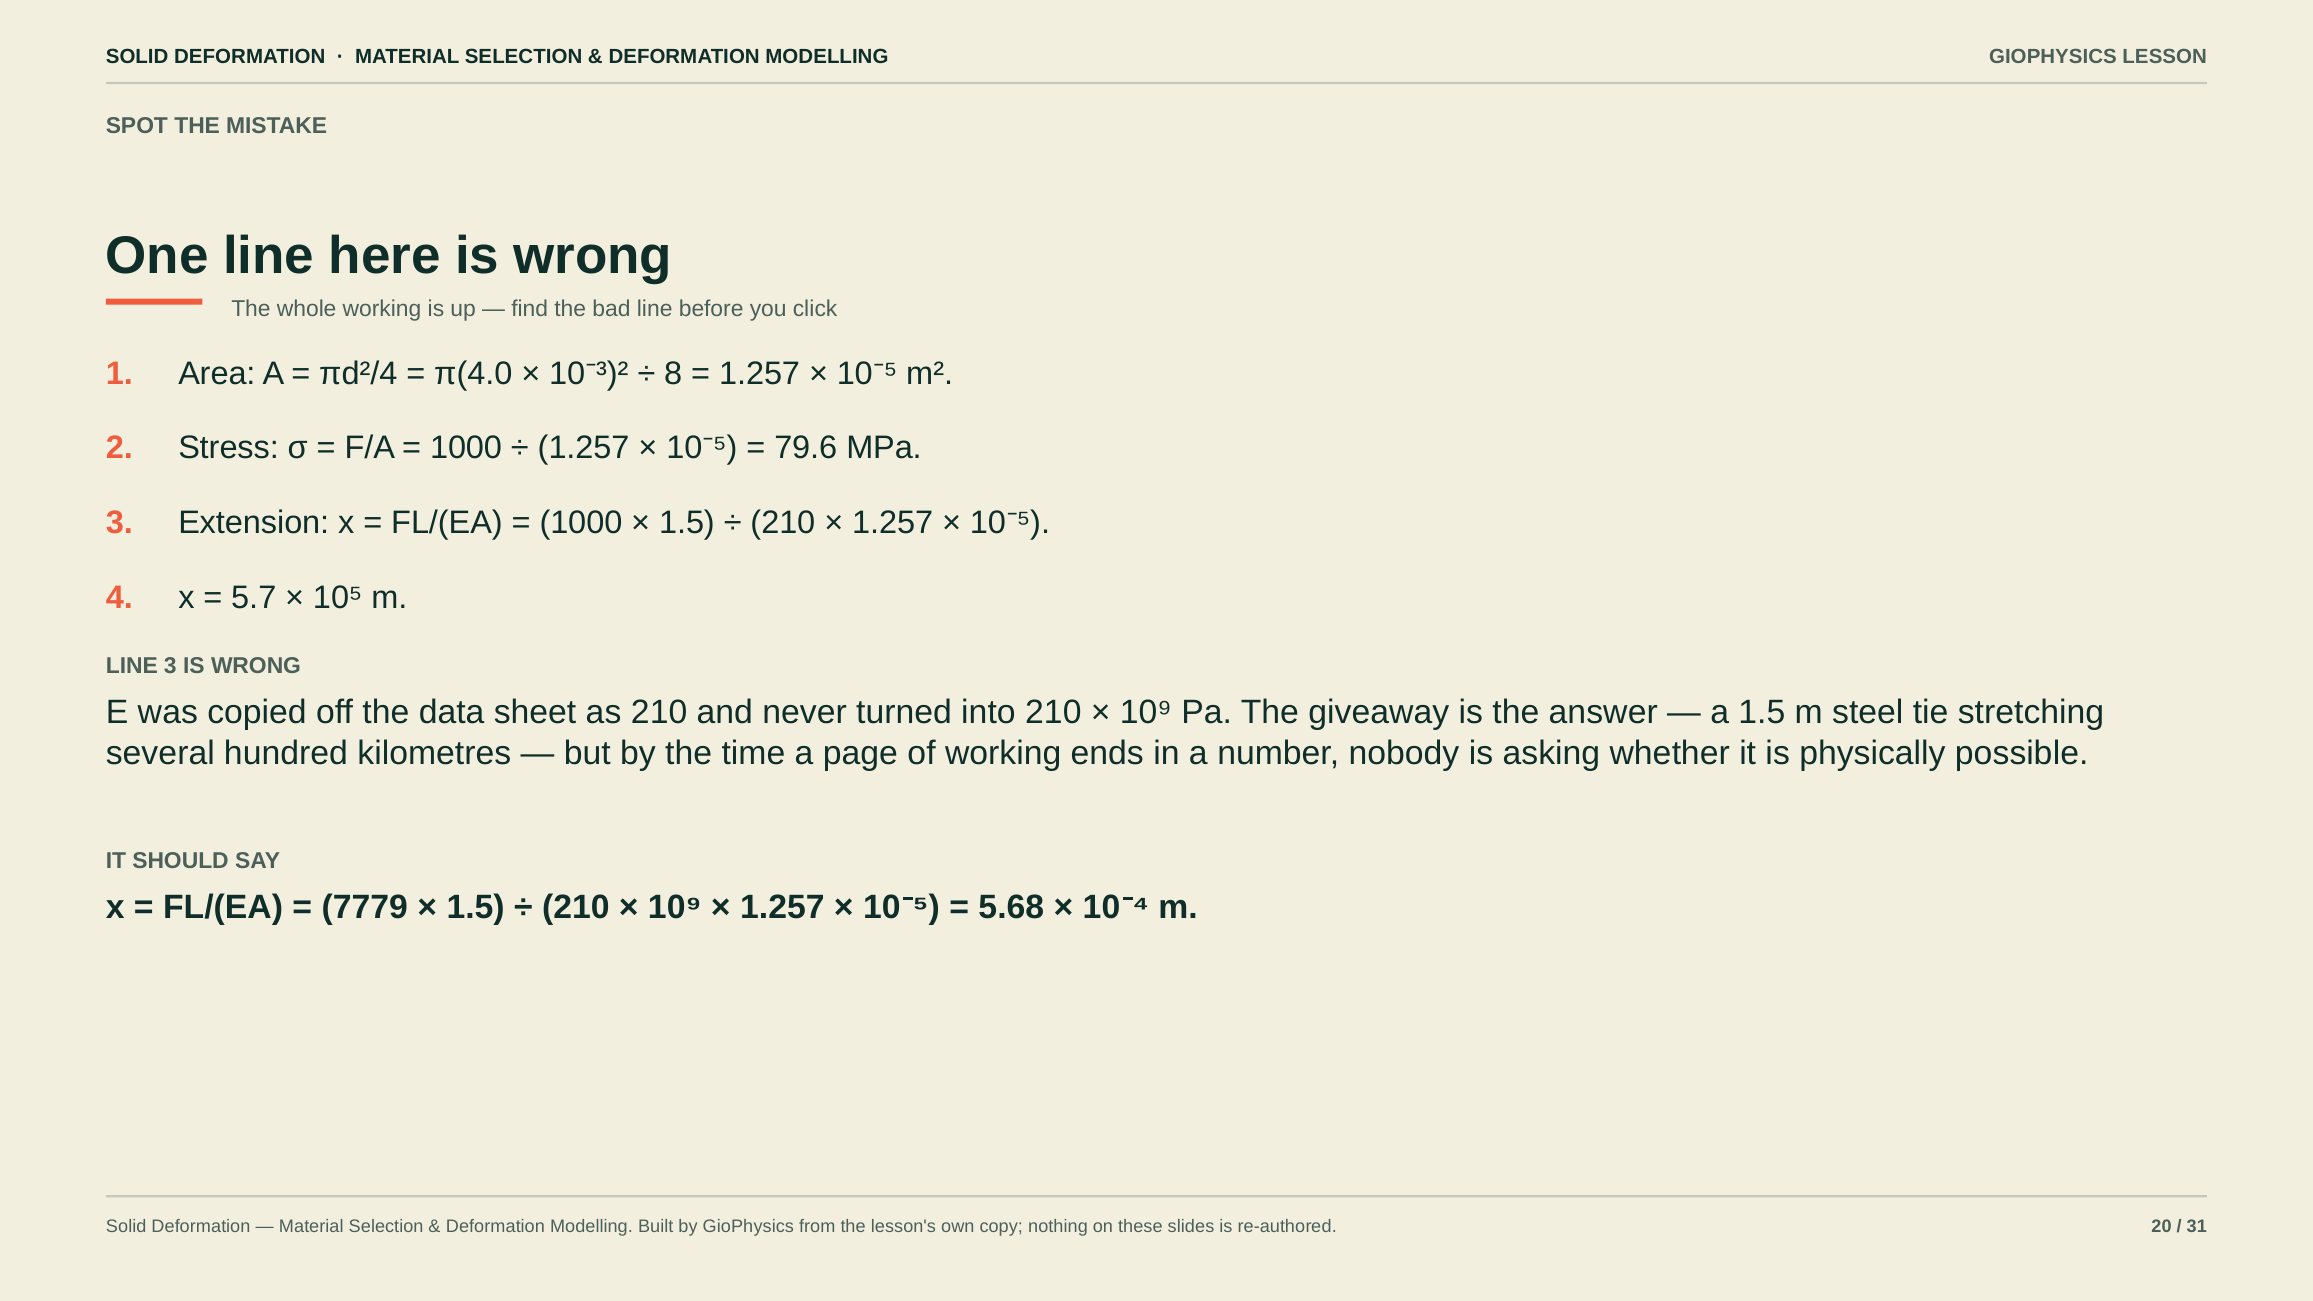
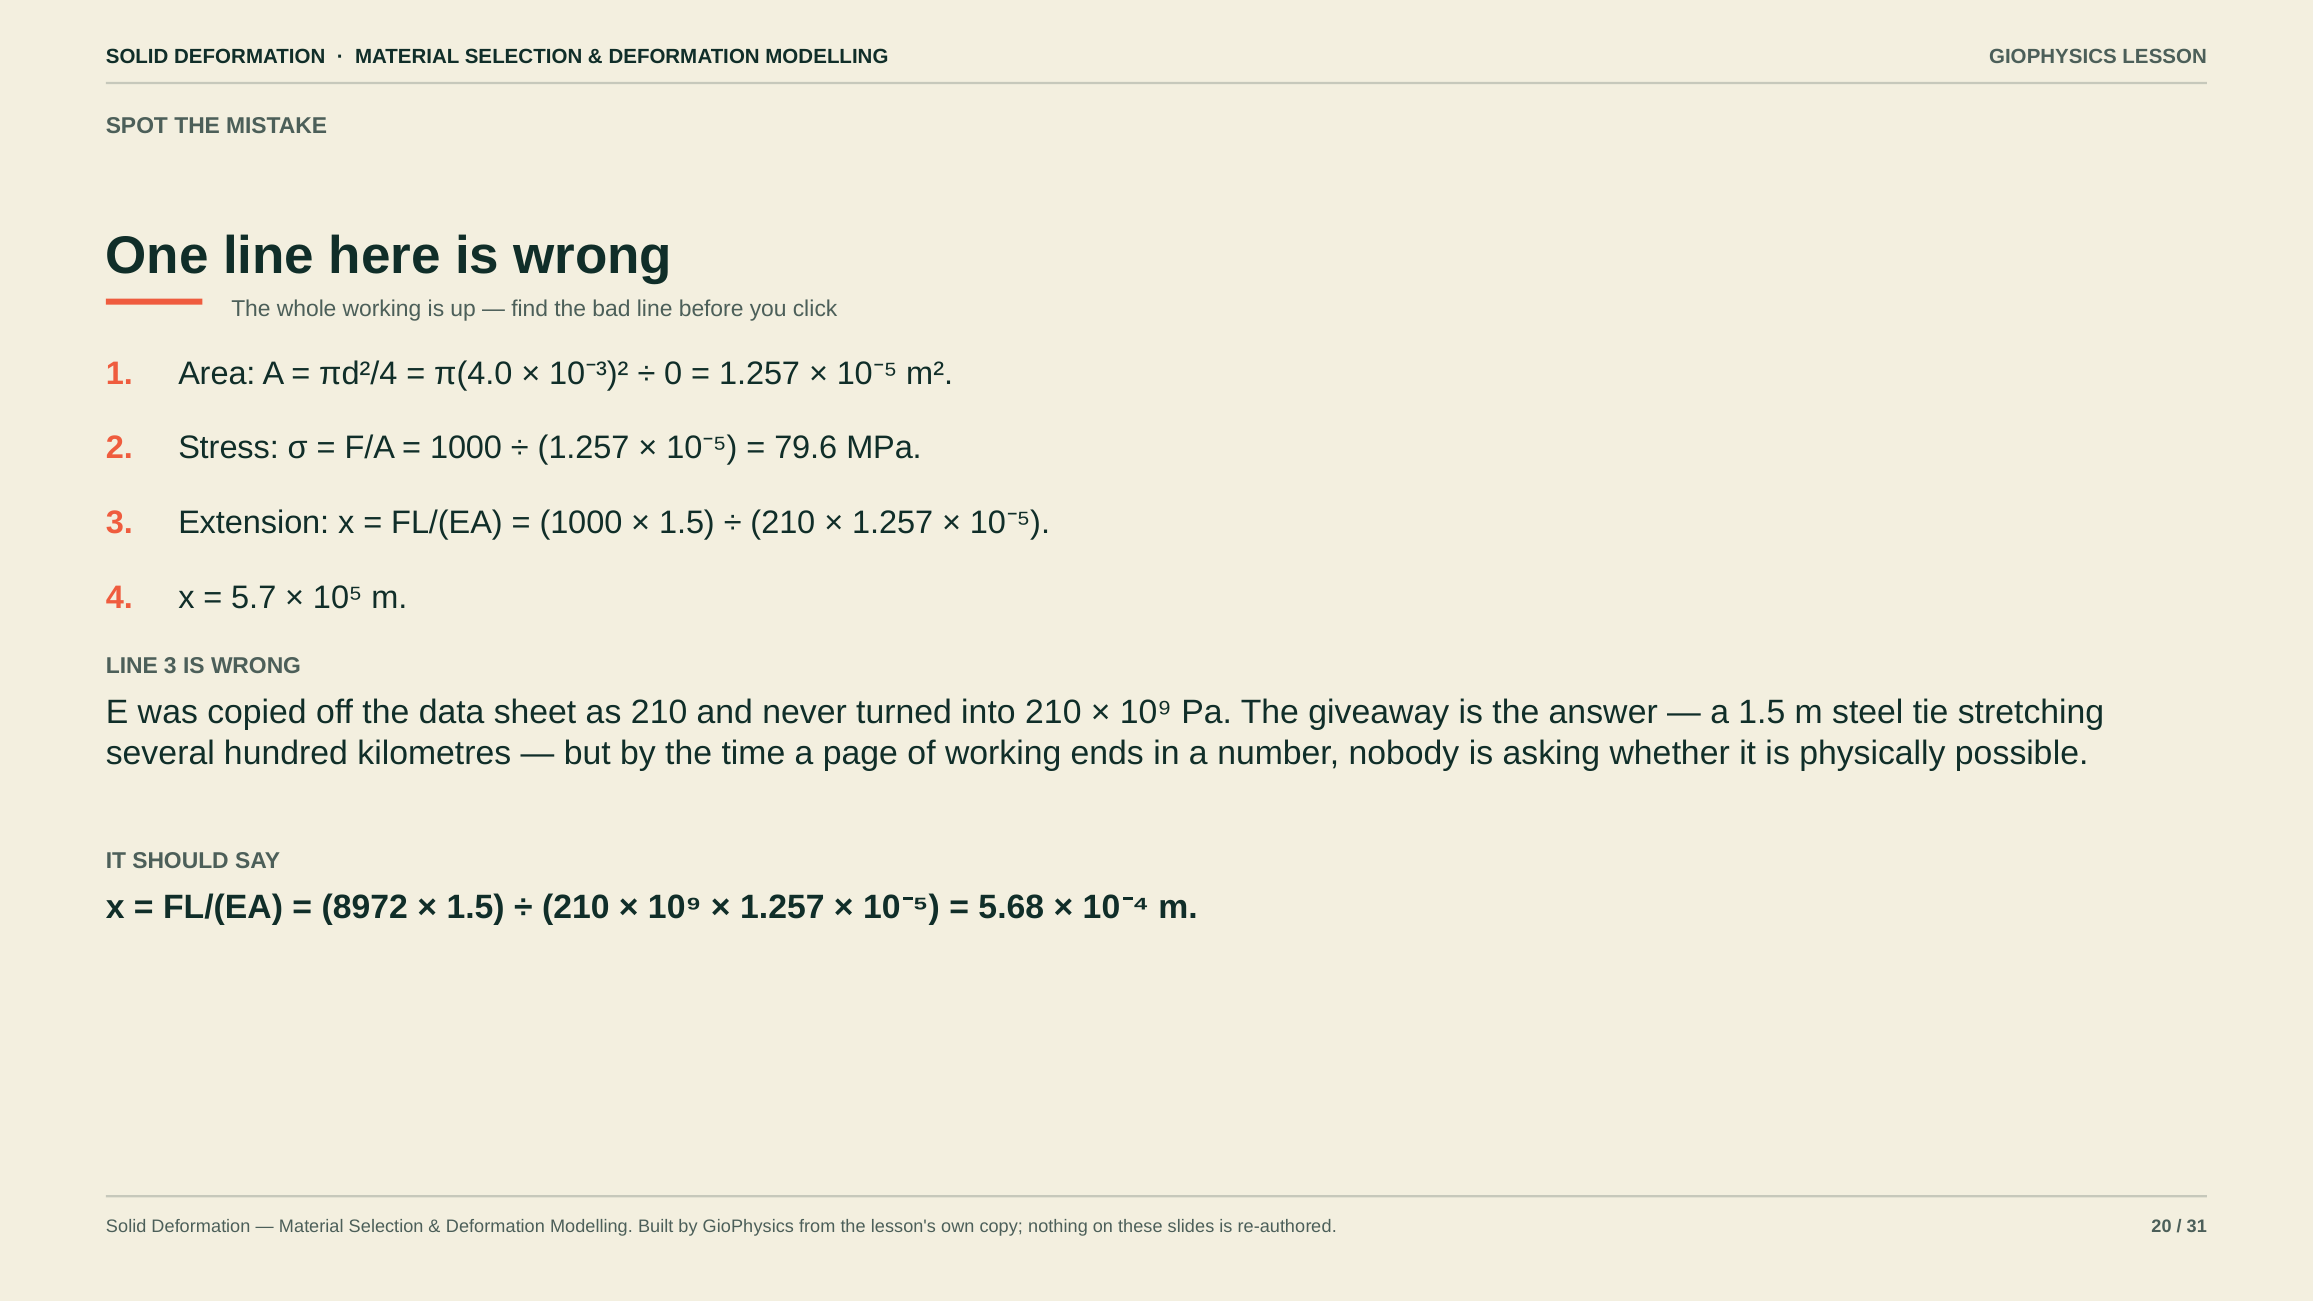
8: 8 -> 0
7779: 7779 -> 8972
